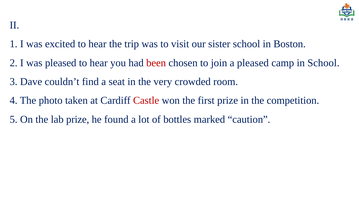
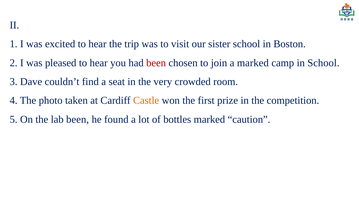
a pleased: pleased -> marked
Castle colour: red -> orange
lab prize: prize -> been
